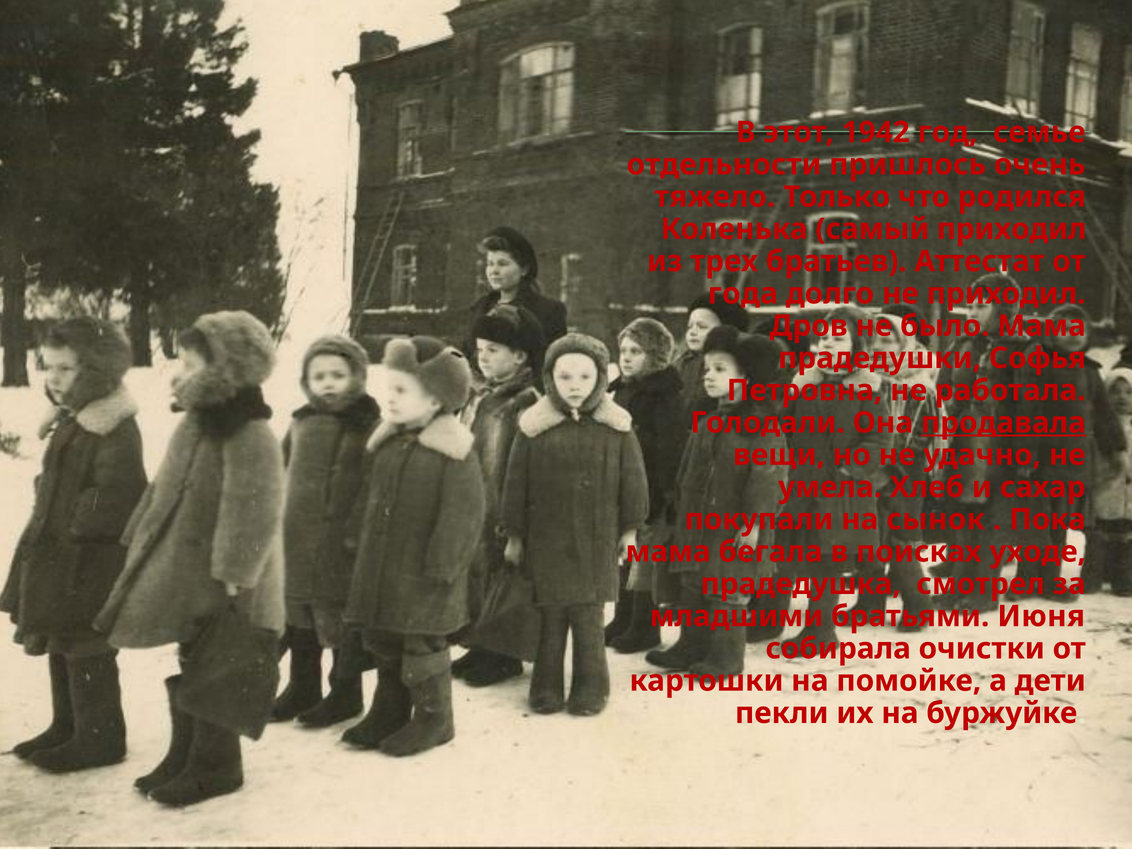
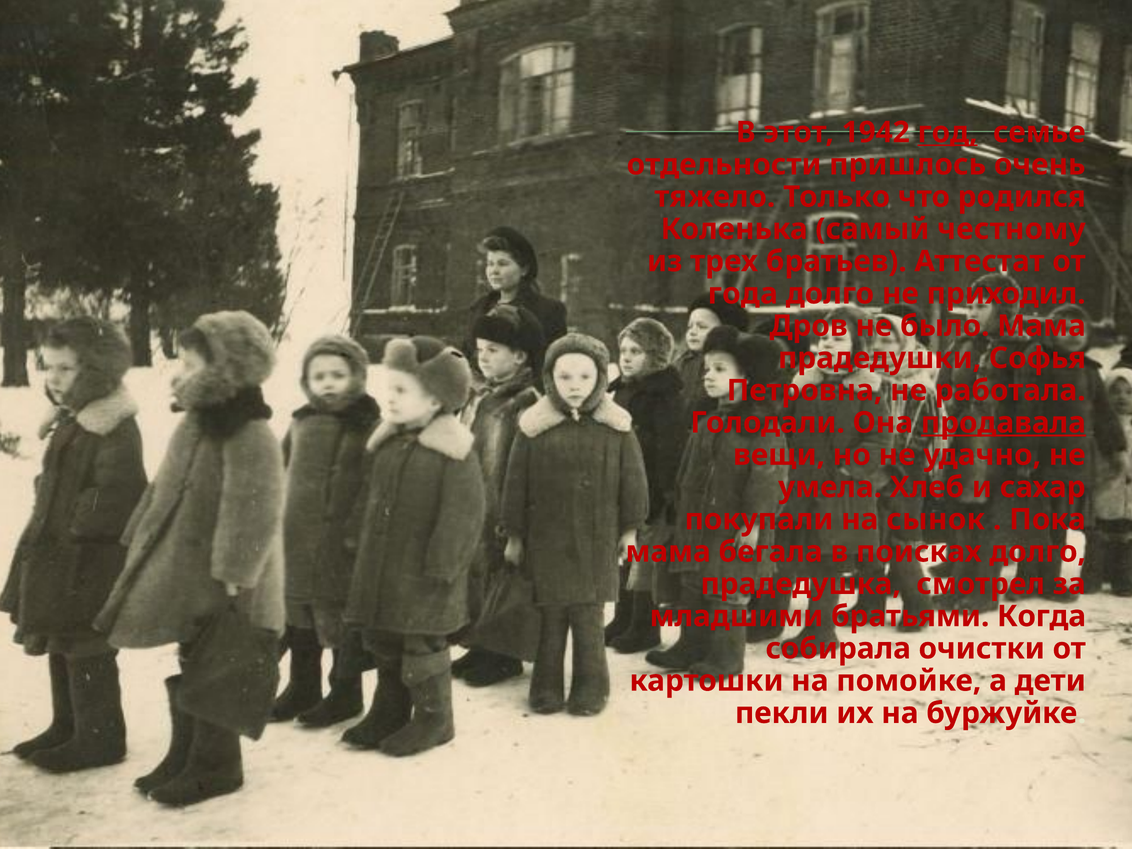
год underline: none -> present
самый приходил: приходил -> честному
поисках уходе: уходе -> долго
Июня: Июня -> Когда
